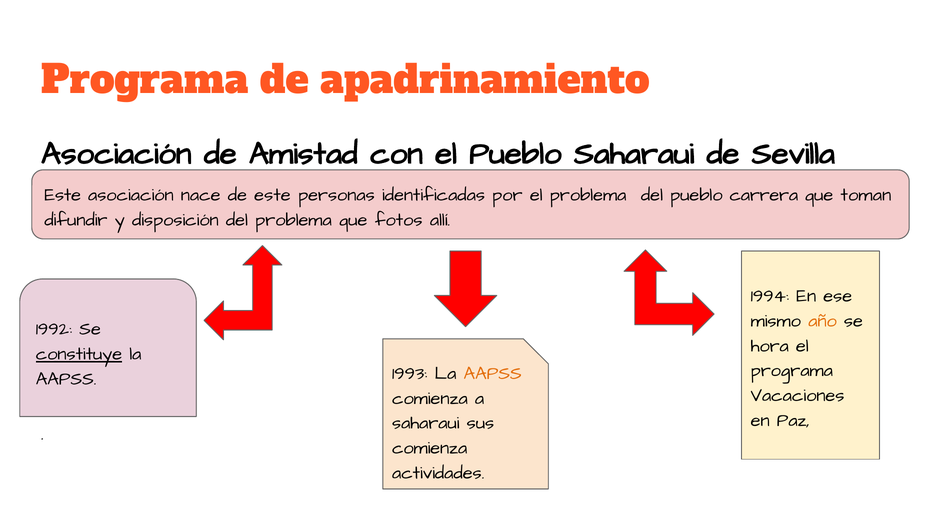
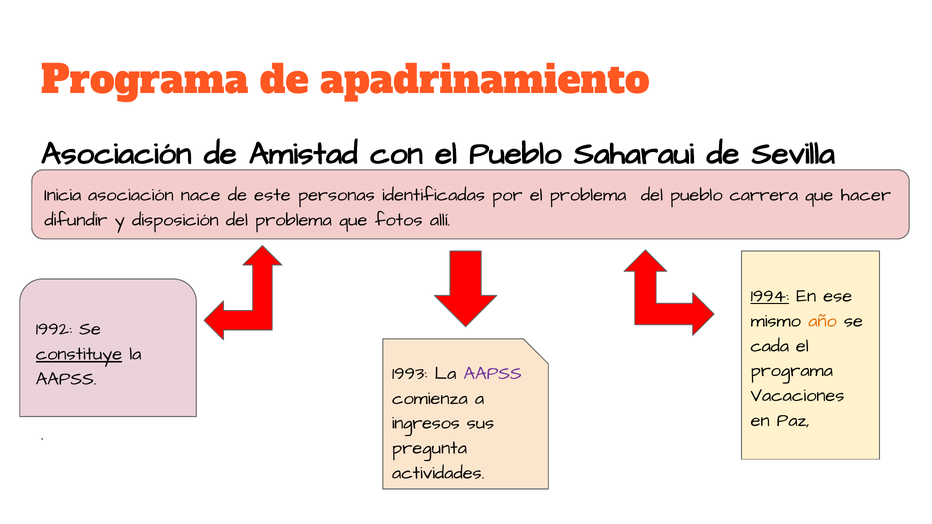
Este at (63, 195): Este -> Inicia
toman: toman -> hacer
1994 underline: none -> present
hora: hora -> cada
AAPSS at (493, 373) colour: orange -> purple
saharaui at (426, 423): saharaui -> ingresos
comienza at (430, 448): comienza -> pregunta
